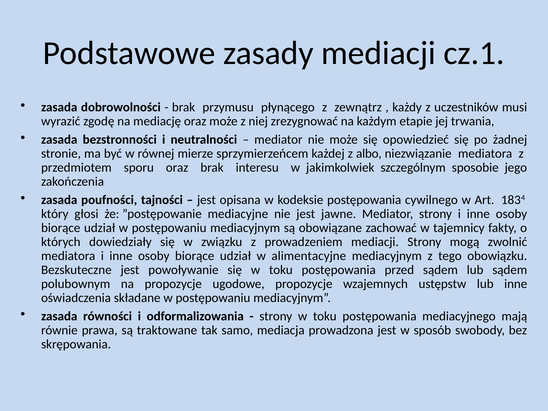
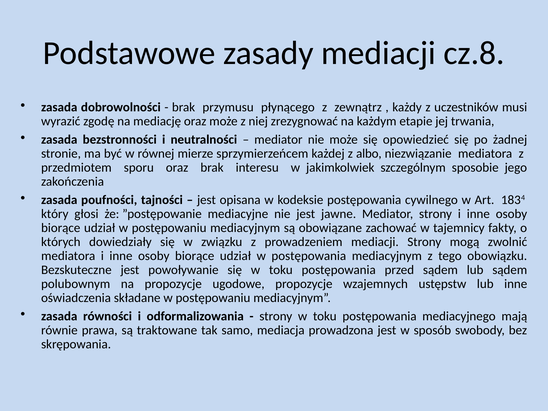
cz.1: cz.1 -> cz.8
w alimentacyjne: alimentacyjne -> postępowania
